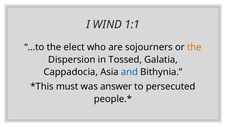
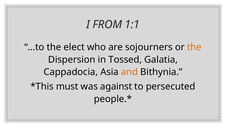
WIND: WIND -> FROM
and colour: blue -> orange
answer: answer -> against
